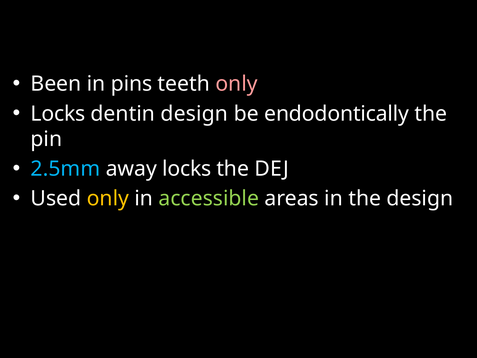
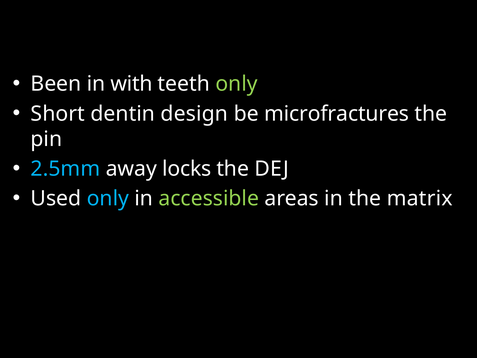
pins: pins -> with
only at (237, 84) colour: pink -> light green
Locks at (58, 114): Locks -> Short
endodontically: endodontically -> microfractures
only at (108, 198) colour: yellow -> light blue
the design: design -> matrix
